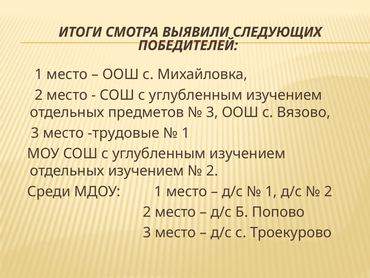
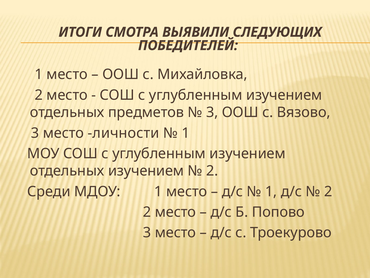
трудовые: трудовые -> личности
